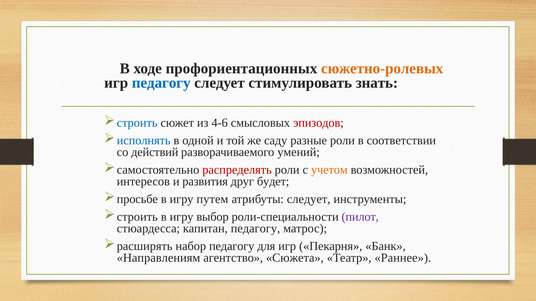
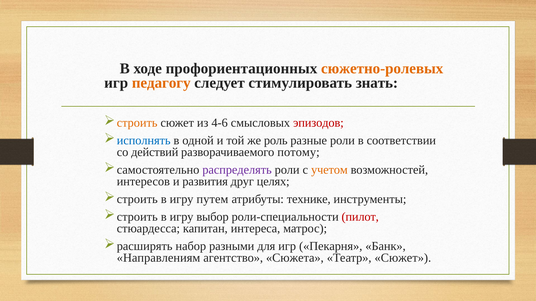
педагогу at (161, 83) colour: blue -> orange
строить at (137, 123) colour: blue -> orange
саду: саду -> роль
умений: умений -> потому
распределять colour: red -> purple
будет: будет -> целях
просьбе at (137, 199): просьбе -> строить
атрибуты следует: следует -> технике
пилот colour: purple -> red
капитан педагогу: педагогу -> интереса
набор педагогу: педагогу -> разными
Театр Раннее: Раннее -> Сюжет
